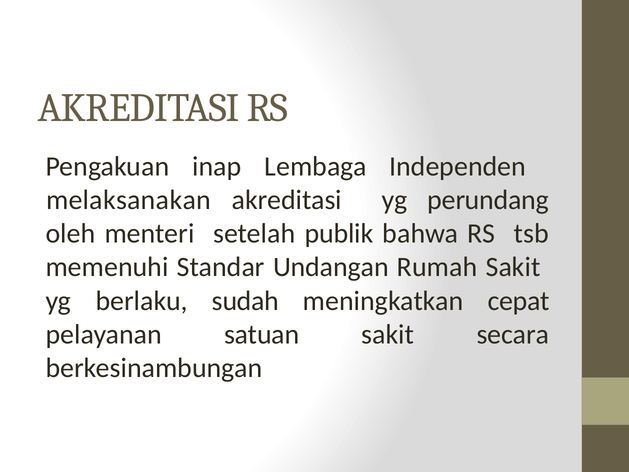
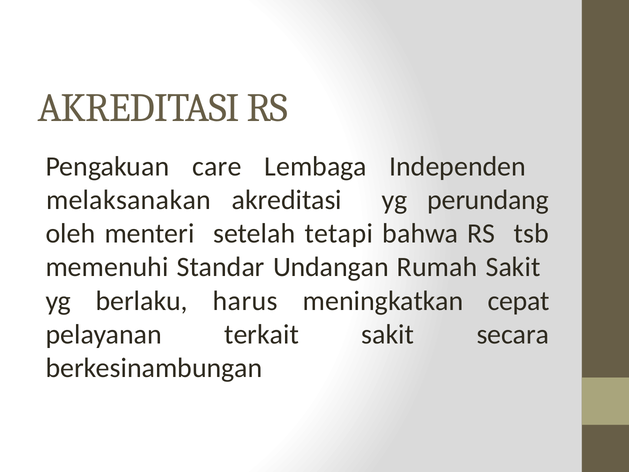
inap: inap -> care
publik: publik -> tetapi
sudah: sudah -> harus
satuan: satuan -> terkait
